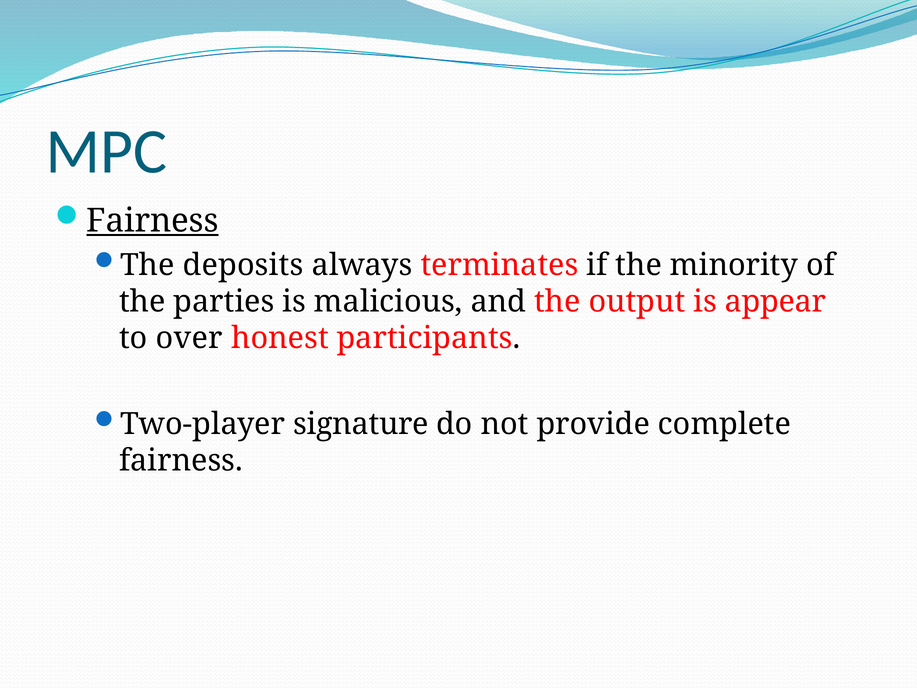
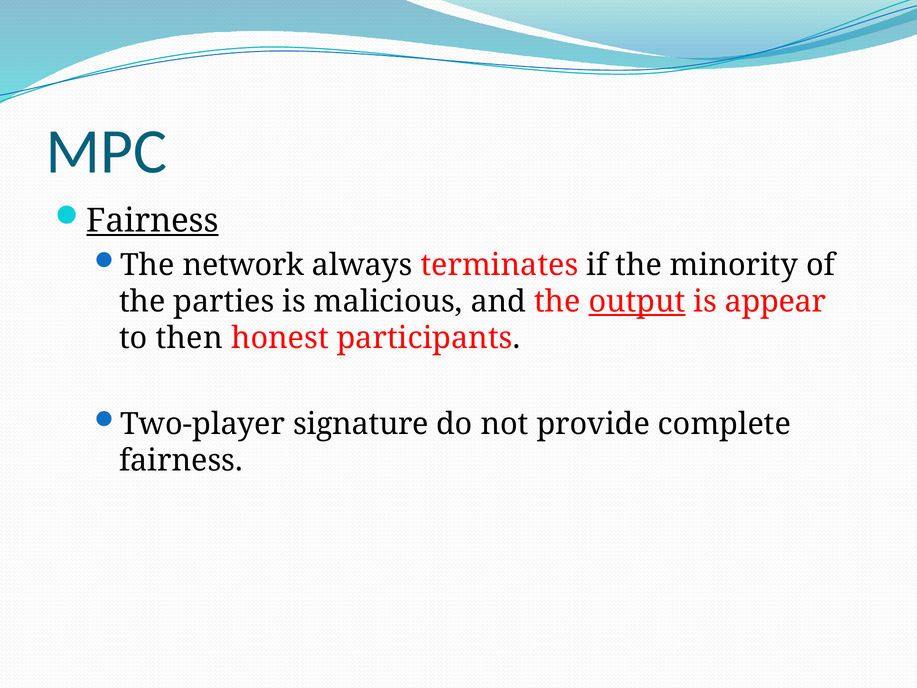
deposits: deposits -> network
output underline: none -> present
over: over -> then
